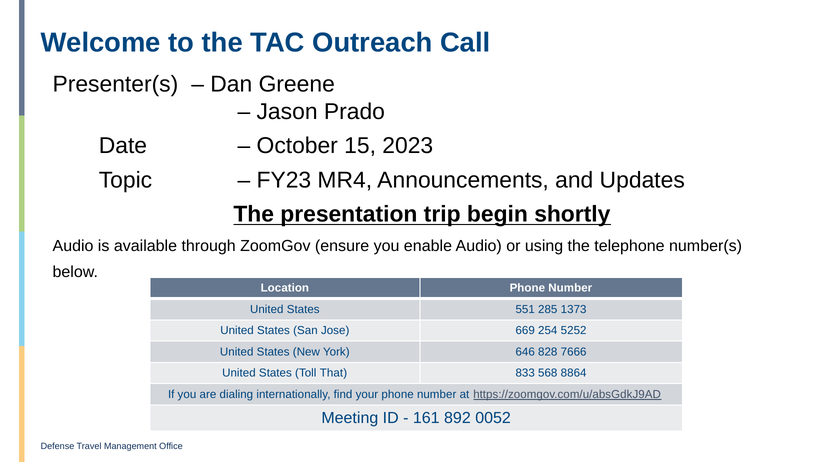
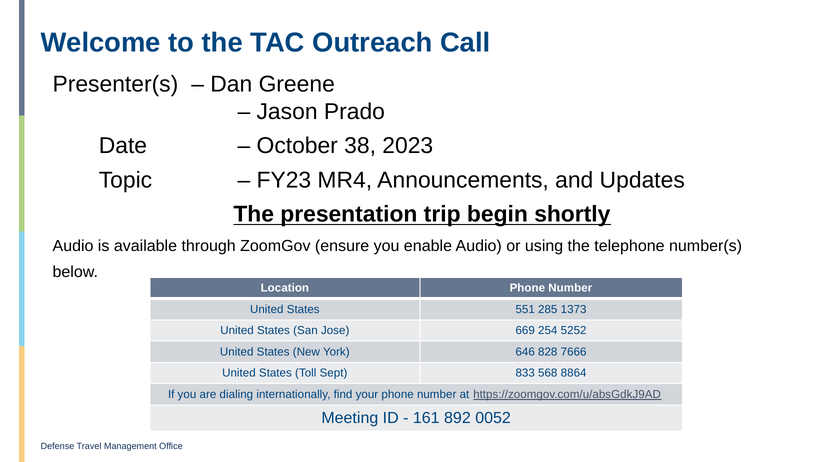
15: 15 -> 38
That: That -> Sept
